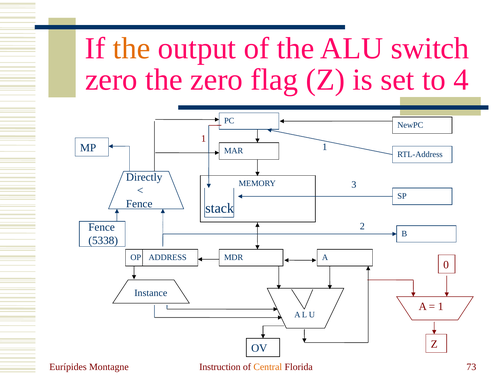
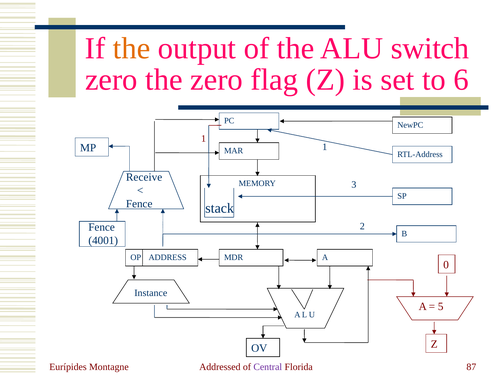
4: 4 -> 6
Directly: Directly -> Receive
5338: 5338 -> 4001
1 at (441, 306): 1 -> 5
Instruction: Instruction -> Addressed
Central colour: orange -> purple
73: 73 -> 87
